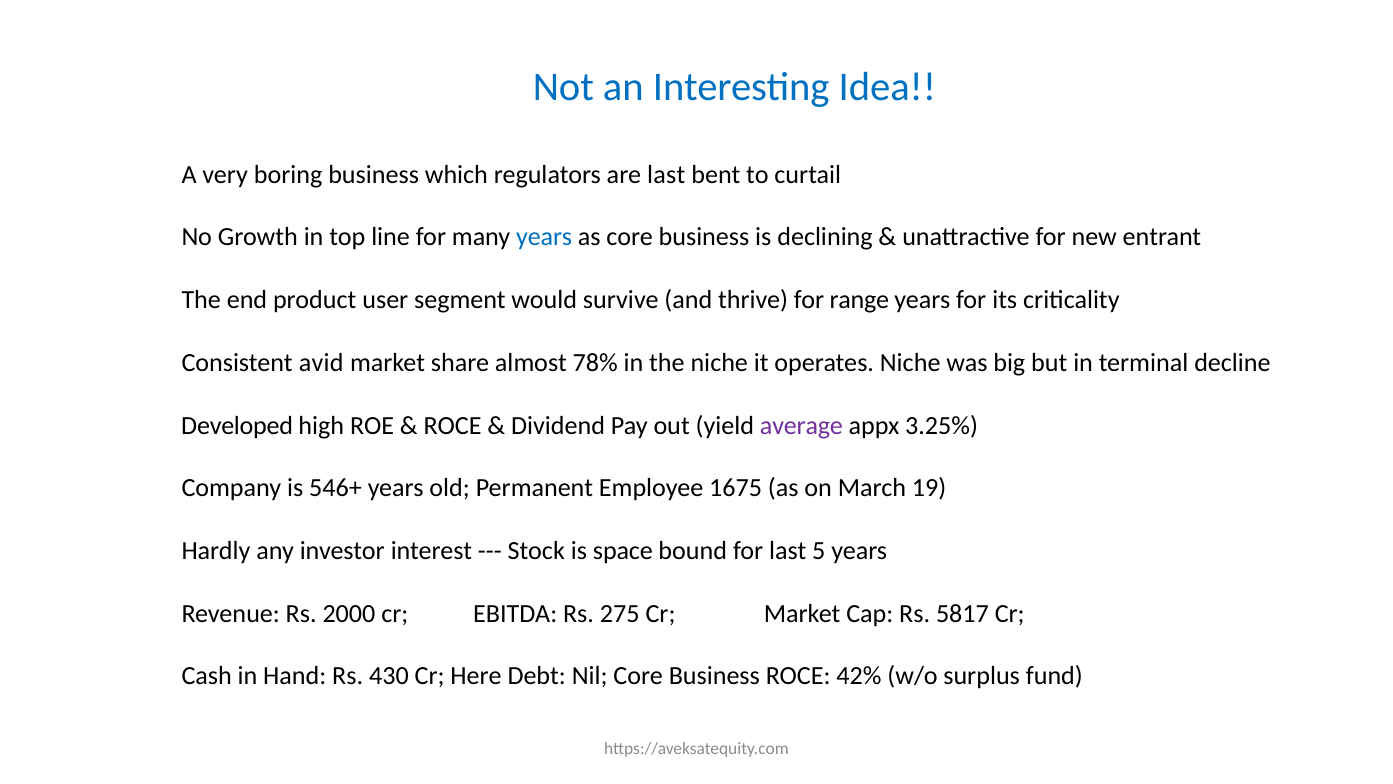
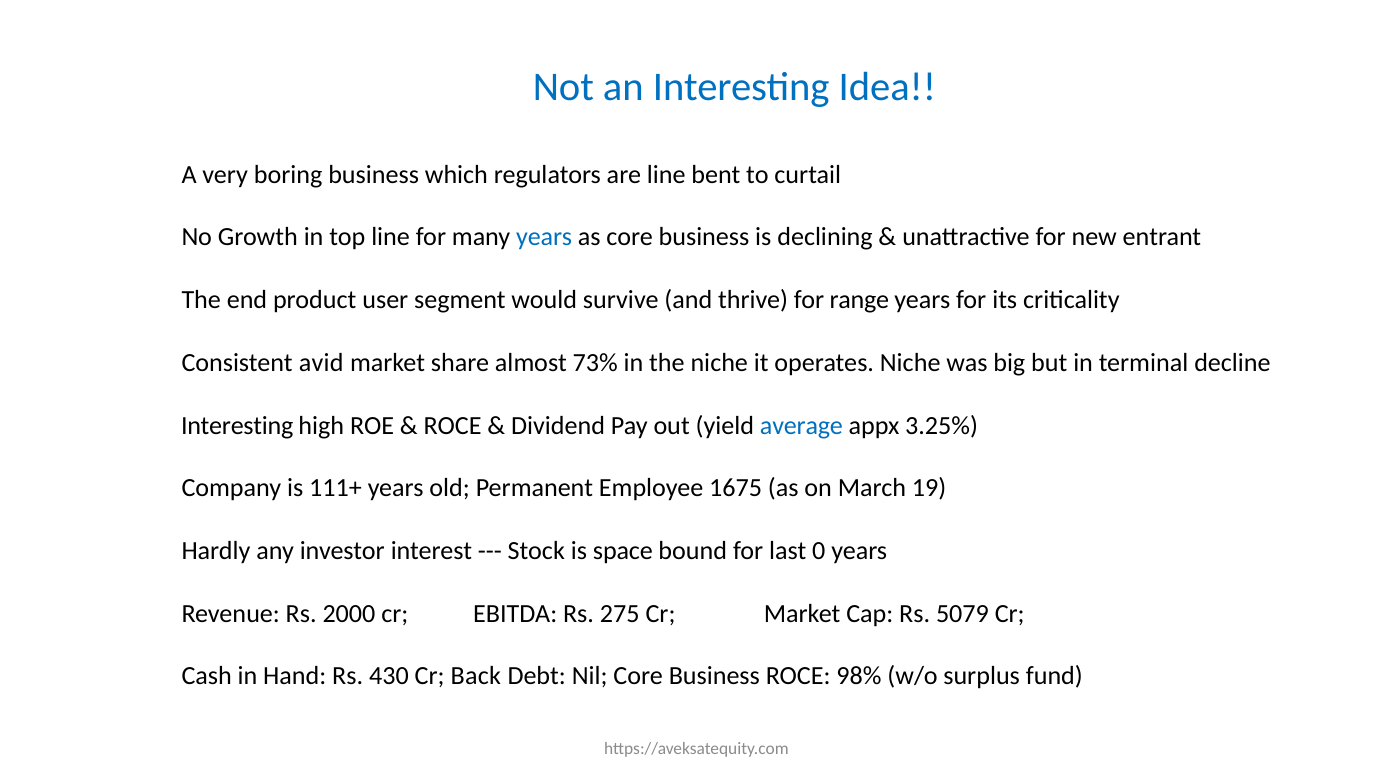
are last: last -> line
78%: 78% -> 73%
Developed at (237, 425): Developed -> Interesting
average colour: purple -> blue
546+: 546+ -> 111+
5: 5 -> 0
5817: 5817 -> 5079
Here: Here -> Back
42%: 42% -> 98%
